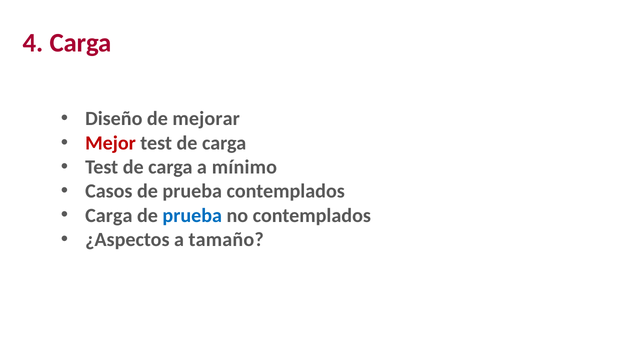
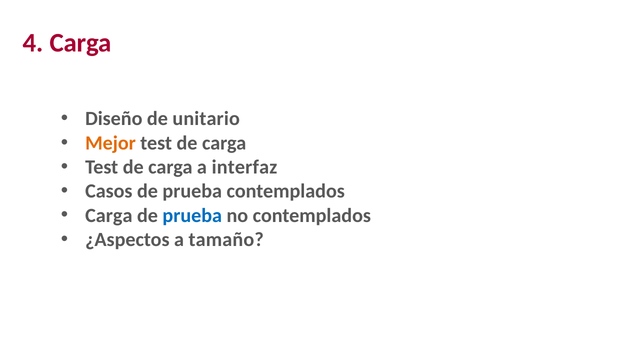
mejorar: mejorar -> unitario
Mejor colour: red -> orange
mínimo: mínimo -> interfaz
